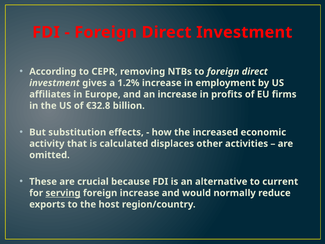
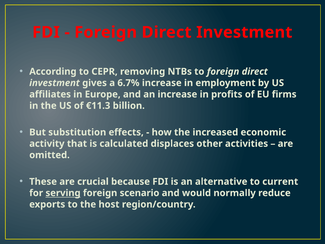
1.2%: 1.2% -> 6.7%
€32.8: €32.8 -> €11.3
foreign increase: increase -> scenario
